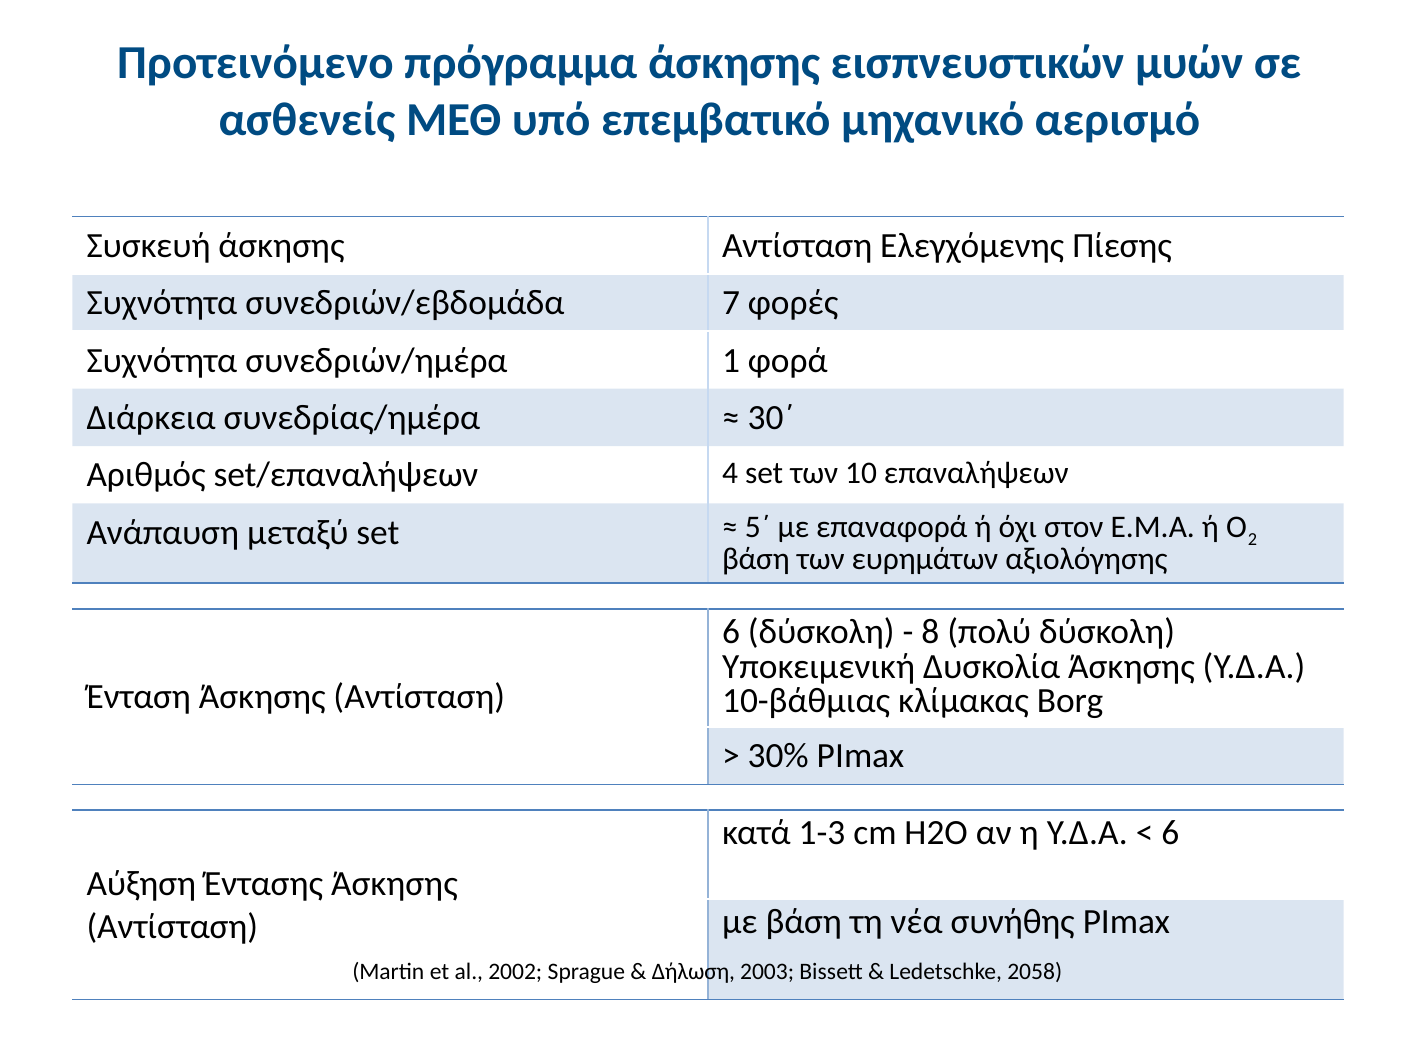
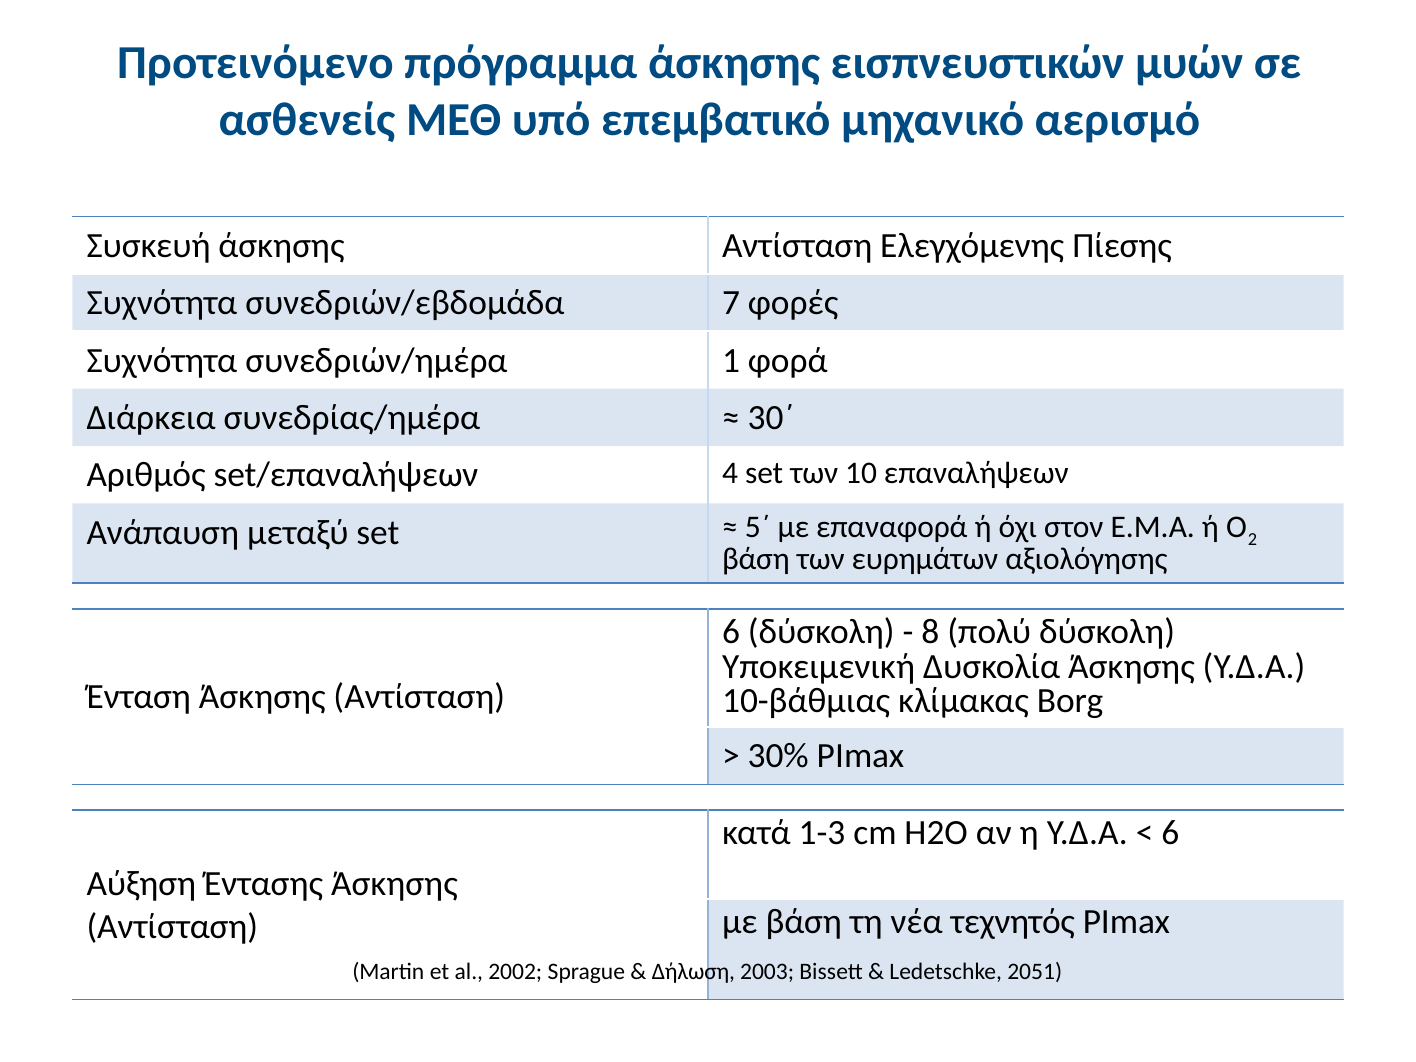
συνήθης: συνήθης -> τεχνητός
2058: 2058 -> 2051
